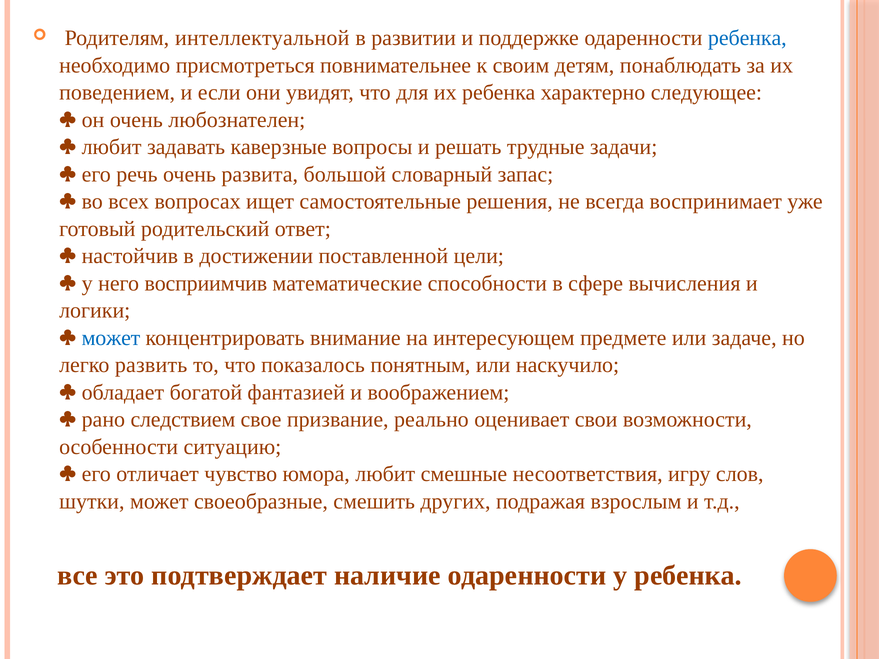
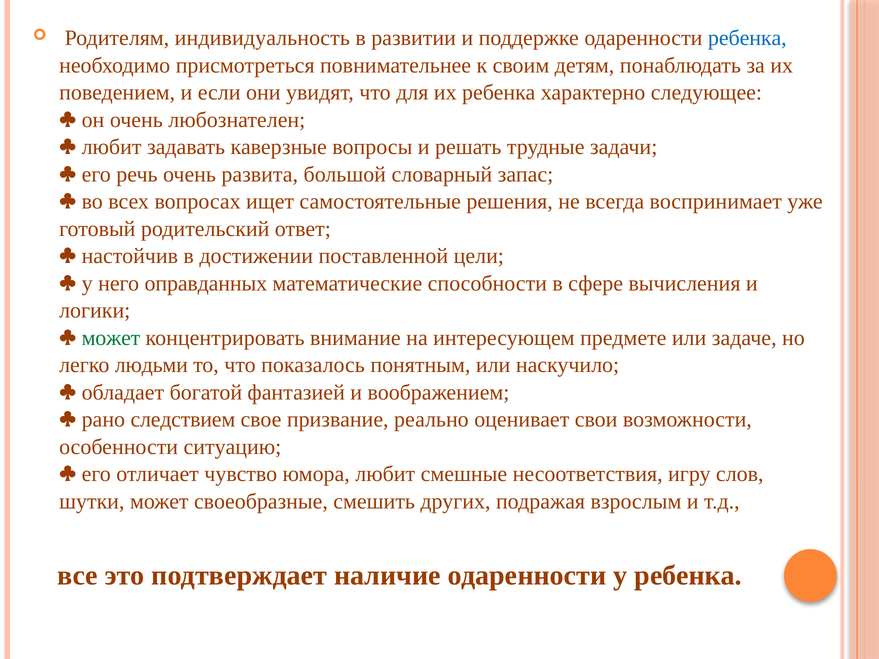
интеллектуальной: интеллектуальной -> индивидуальность
восприимчив: восприимчив -> оправданных
может at (111, 338) colour: blue -> green
развить: развить -> людьми
